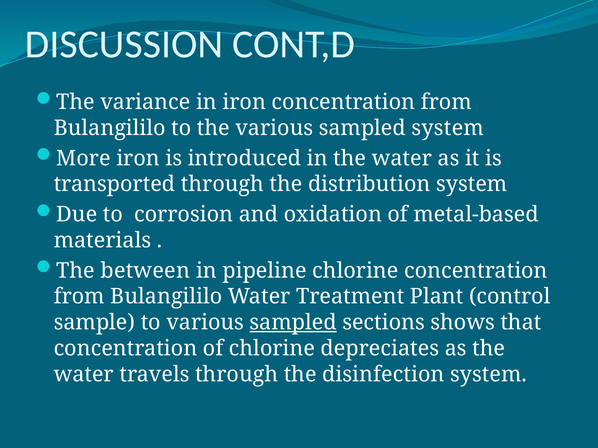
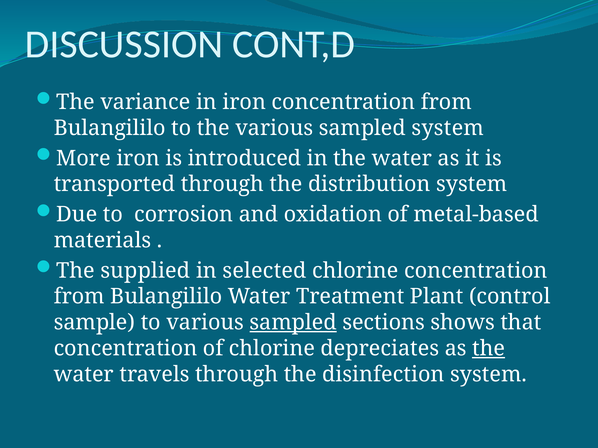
between: between -> supplied
pipeline: pipeline -> selected
the at (489, 349) underline: none -> present
